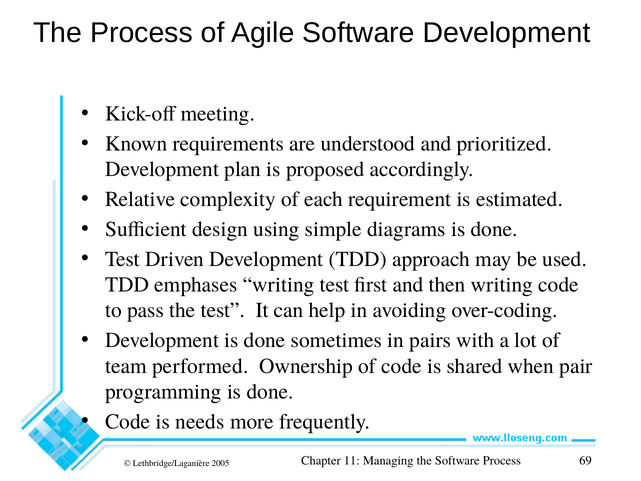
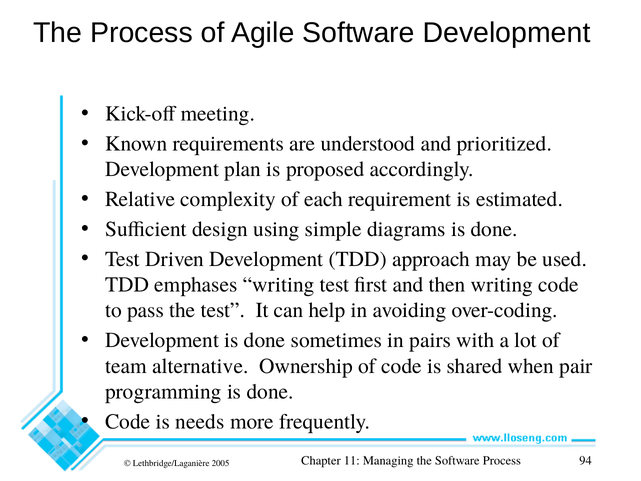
performed: performed -> alternative
69: 69 -> 94
